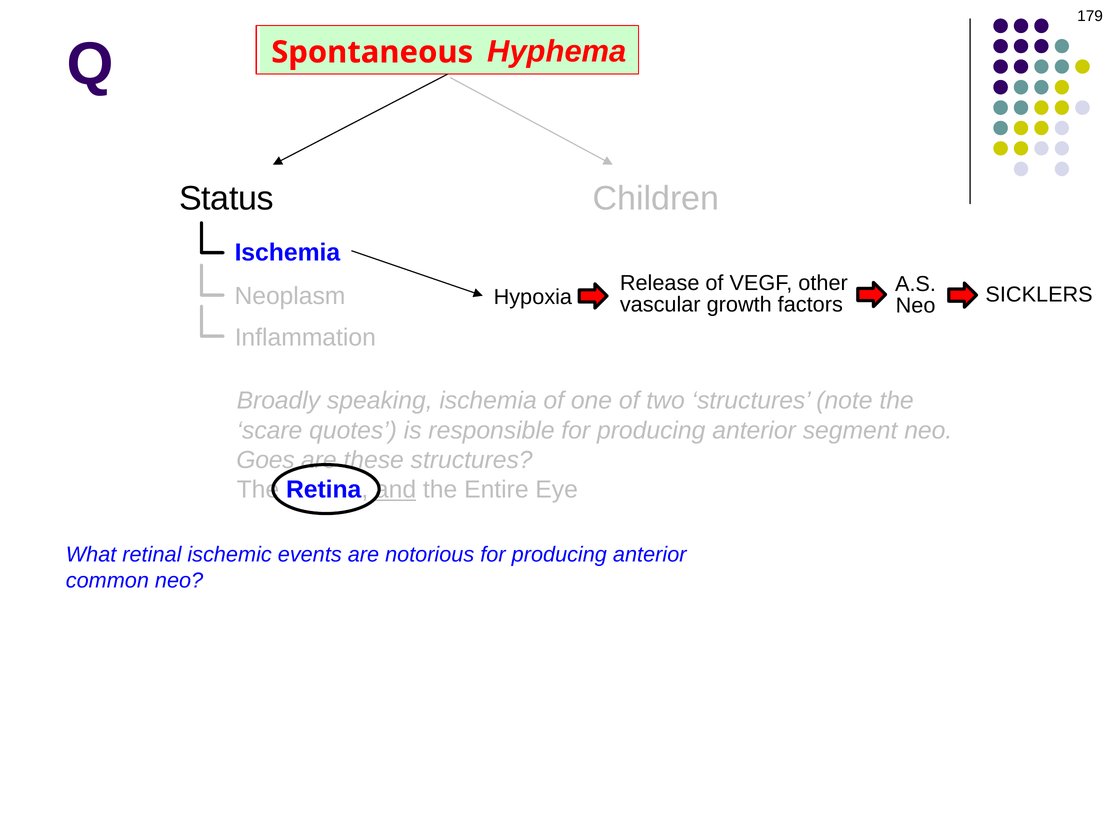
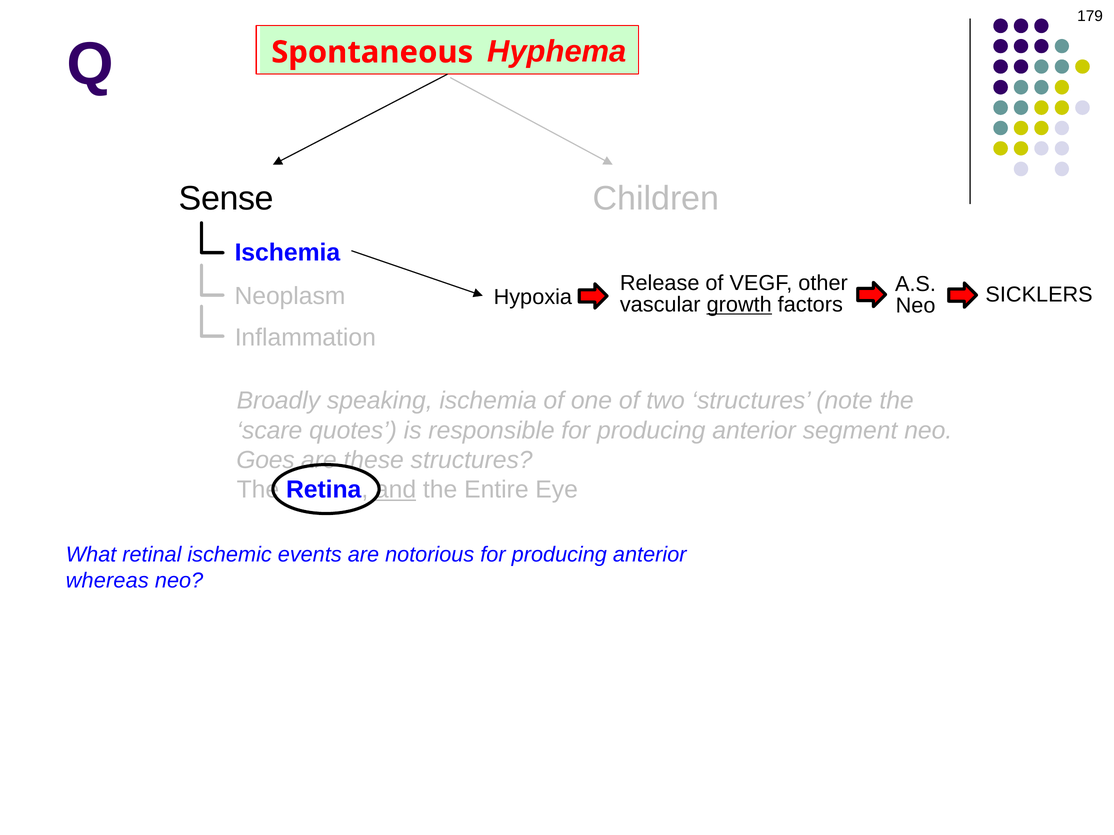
Status: Status -> Sense
growth underline: none -> present
common: common -> whereas
